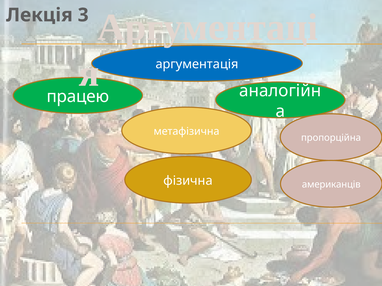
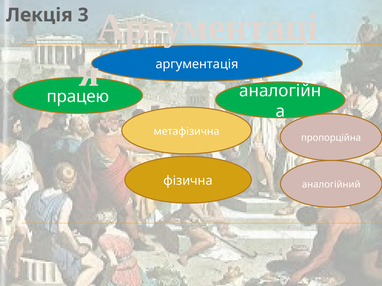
американців: американців -> аналогійний
